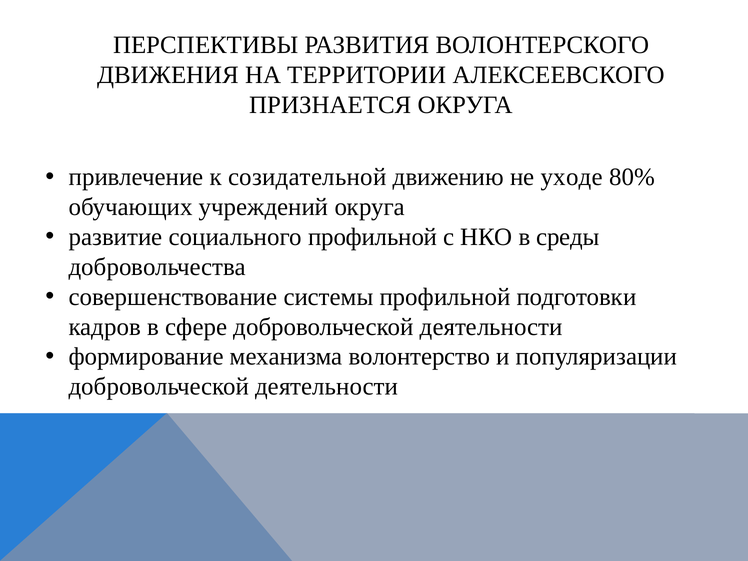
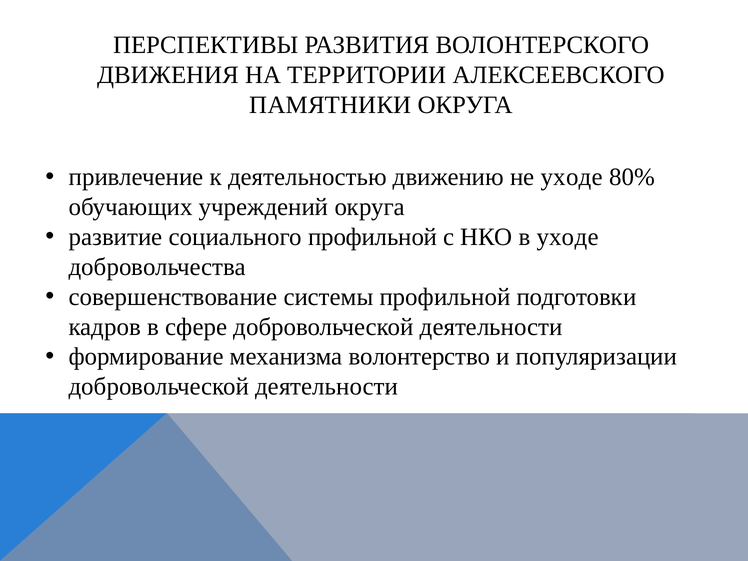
ПРИЗНАЕТСЯ: ПРИЗНАЕТСЯ -> ПАМЯТНИКИ
созидательной: созидательной -> деятельностью
в среды: среды -> уходе
